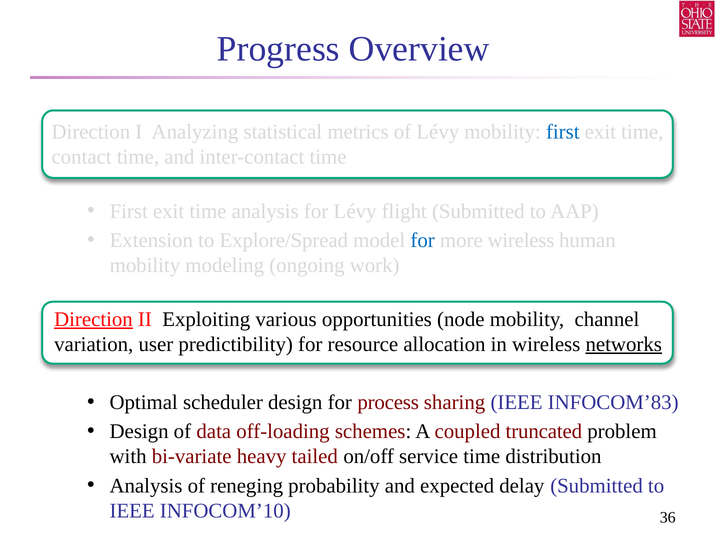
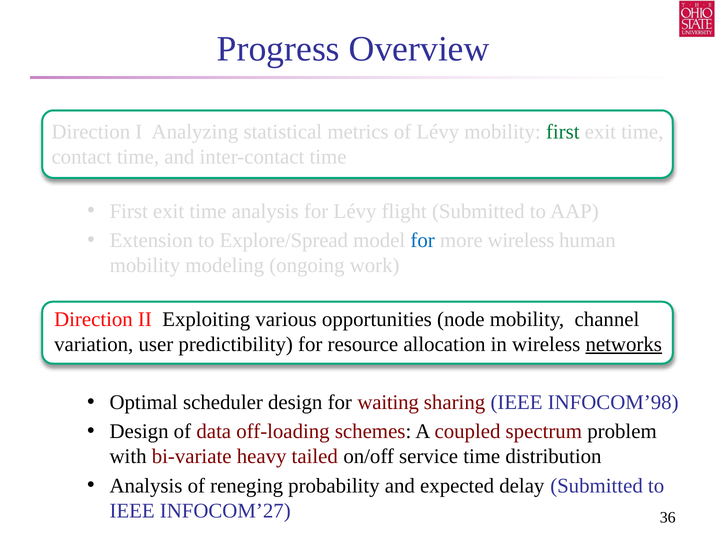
first at (563, 132) colour: blue -> green
Direction at (93, 319) underline: present -> none
process: process -> waiting
INFOCOM’83: INFOCOM’83 -> INFOCOM’98
truncated: truncated -> spectrum
INFOCOM’10: INFOCOM’10 -> INFOCOM’27
